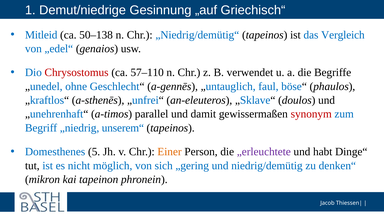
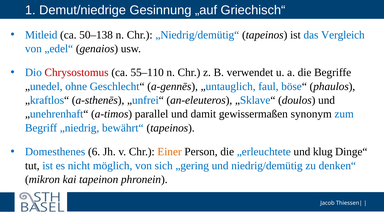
57–110: 57–110 -> 55–110
synonym colour: red -> black
unserem“: unserem“ -> bewährt“
5: 5 -> 6
„erleuchtete colour: purple -> blue
habt: habt -> klug
